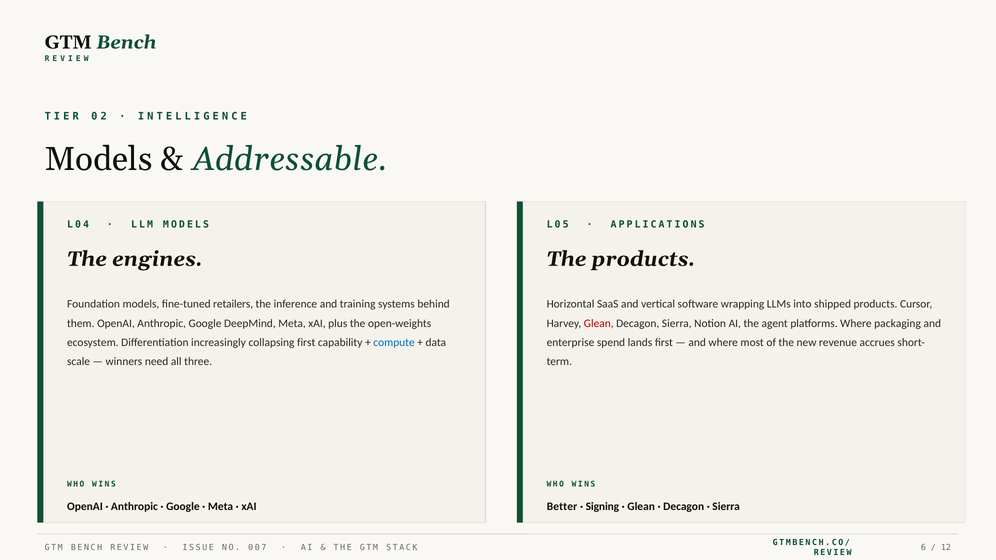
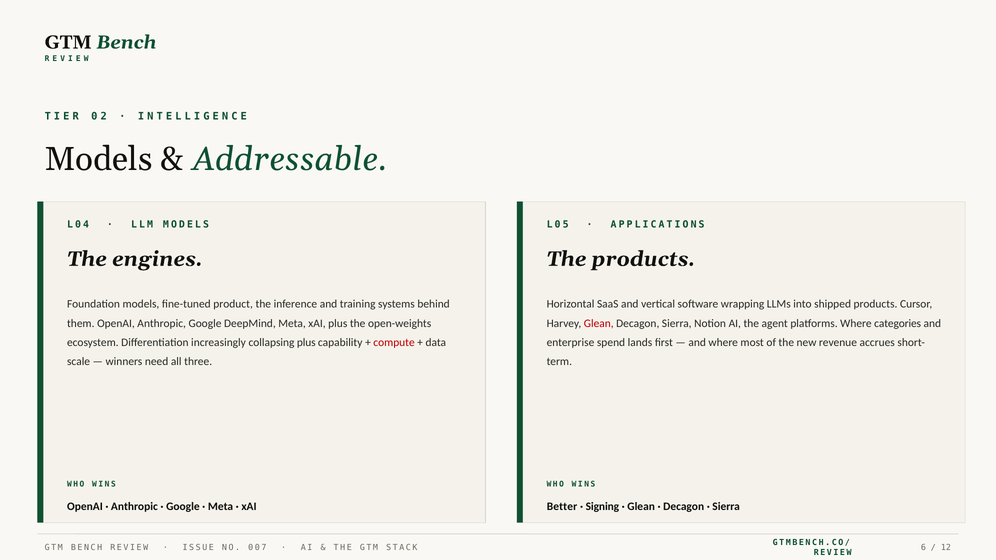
retailers: retailers -> product
packaging: packaging -> categories
collapsing first: first -> plus
compute colour: blue -> red
